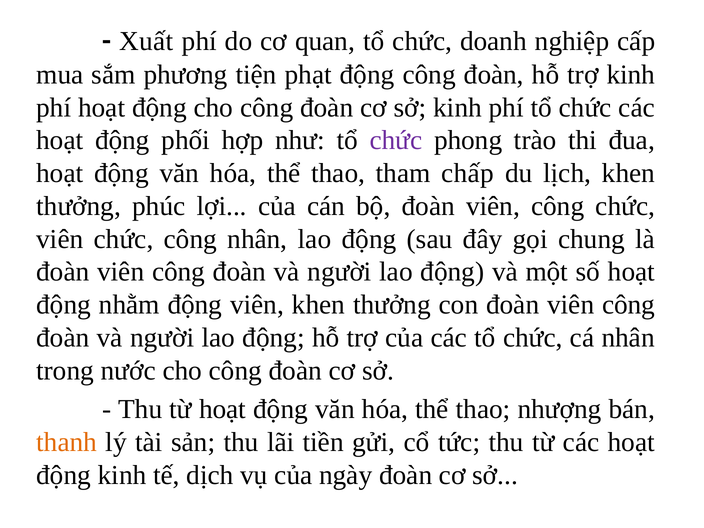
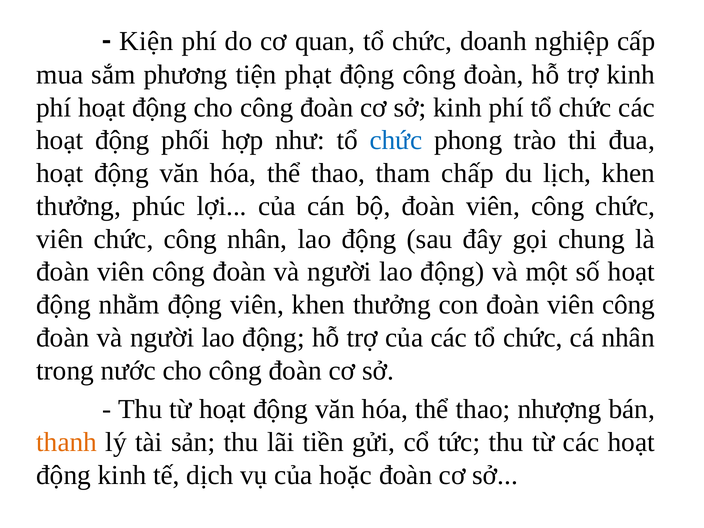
Xuất: Xuất -> Kiện
chức at (396, 140) colour: purple -> blue
ngày: ngày -> hoặc
